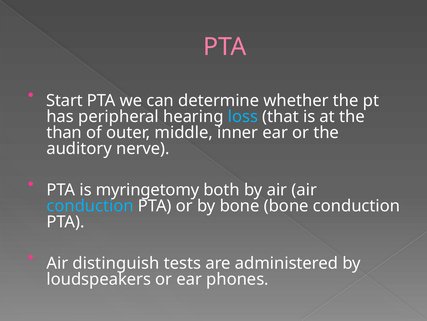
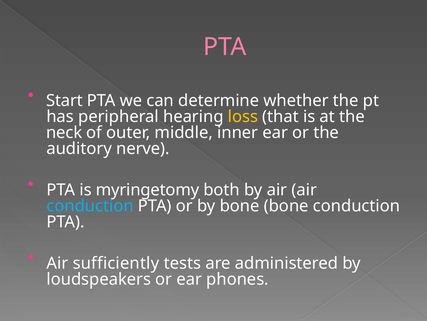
loss colour: light blue -> yellow
than: than -> neck
distinguish: distinguish -> sufficiently
